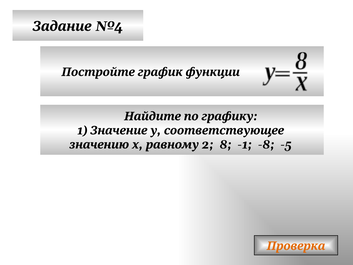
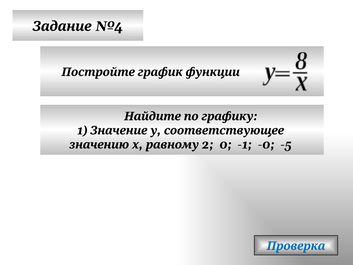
8: 8 -> 0
-8: -8 -> -0
Проверка colour: orange -> blue
